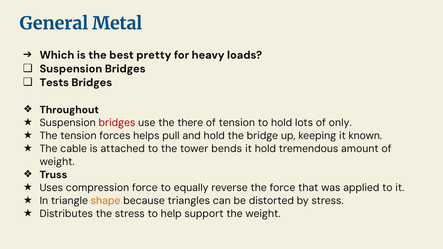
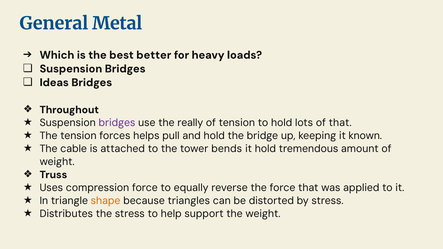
pretty: pretty -> better
Tests: Tests -> Ideas
bridges at (117, 123) colour: red -> purple
there: there -> really
of only: only -> that
